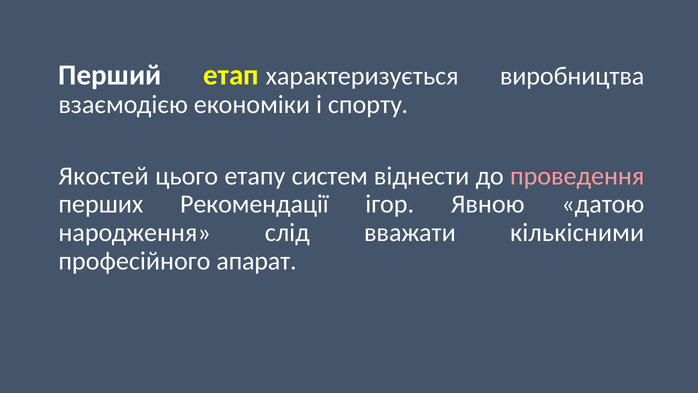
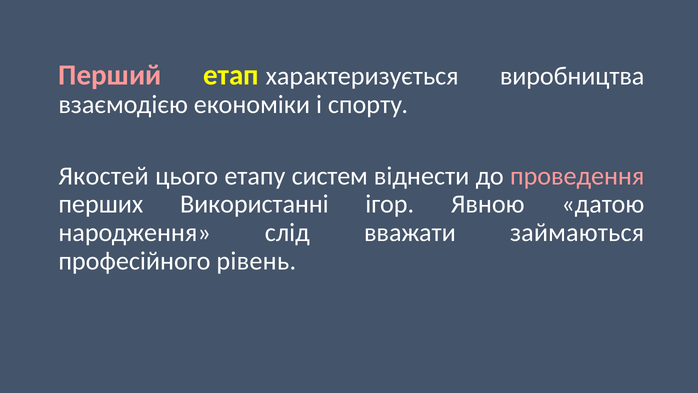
Перший colour: white -> pink
Рекомендації: Рекомендації -> Використанні
кількісними: кількісними -> займаються
апарат: апарат -> рівень
